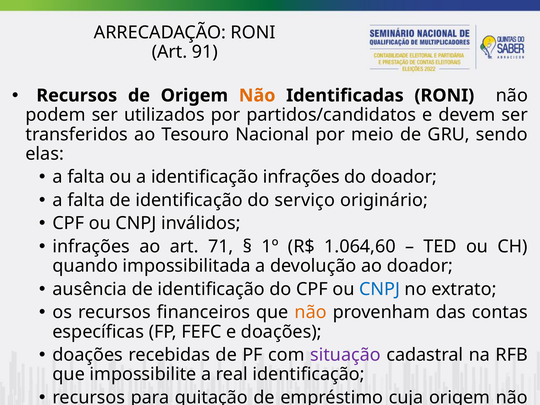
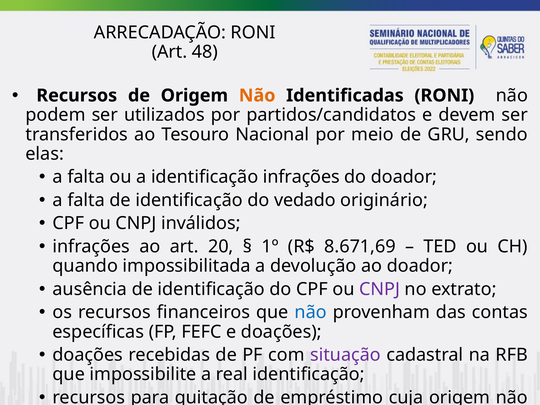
91: 91 -> 48
serviço: serviço -> vedado
71: 71 -> 20
1.064,60: 1.064,60 -> 8.671,69
CNPJ at (380, 289) colour: blue -> purple
não at (311, 312) colour: orange -> blue
